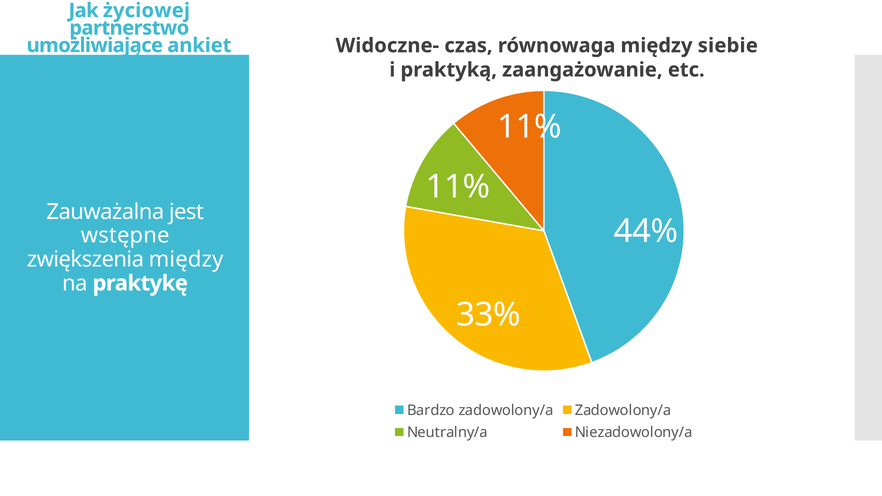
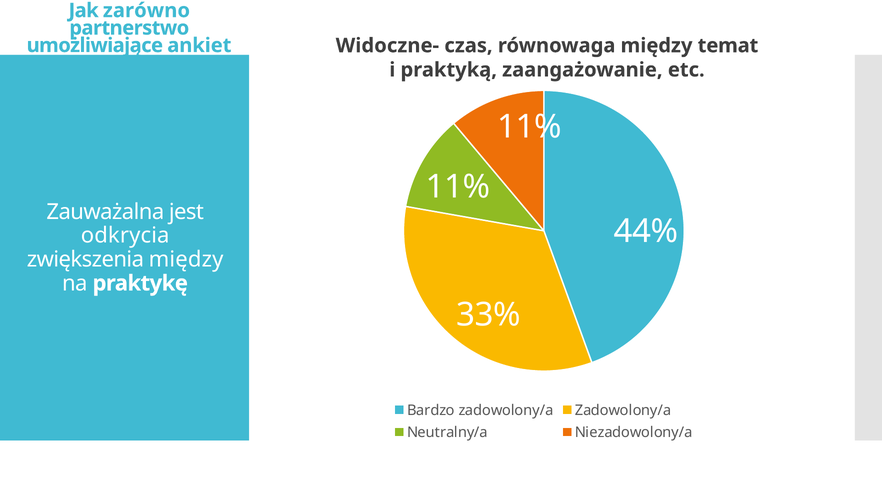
życiowej: życiowej -> zarówno
siebie: siebie -> temat
wstępne: wstępne -> odkrycia
